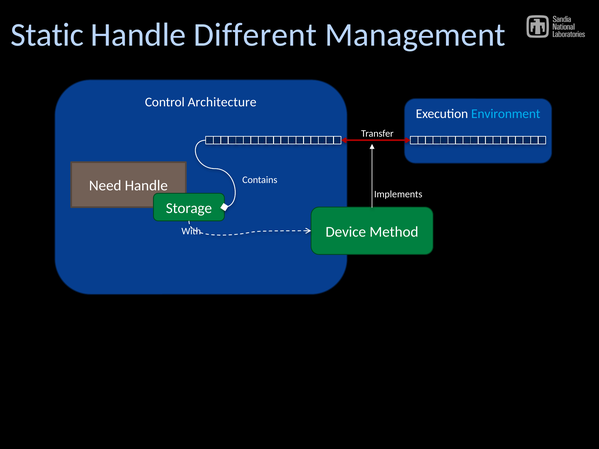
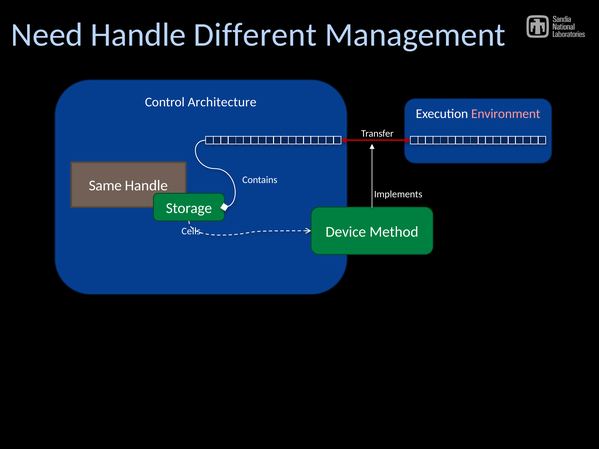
Static: Static -> Need
Environment colour: light blue -> pink
Need: Need -> Same
With: With -> Cells
